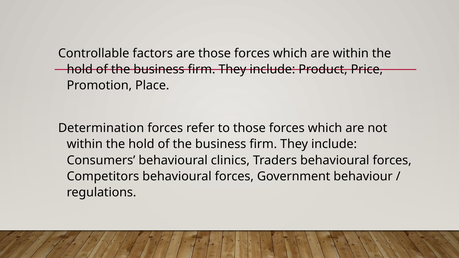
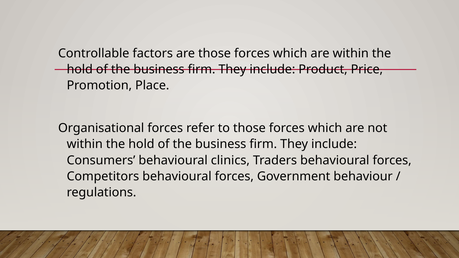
Determination: Determination -> Organisational
